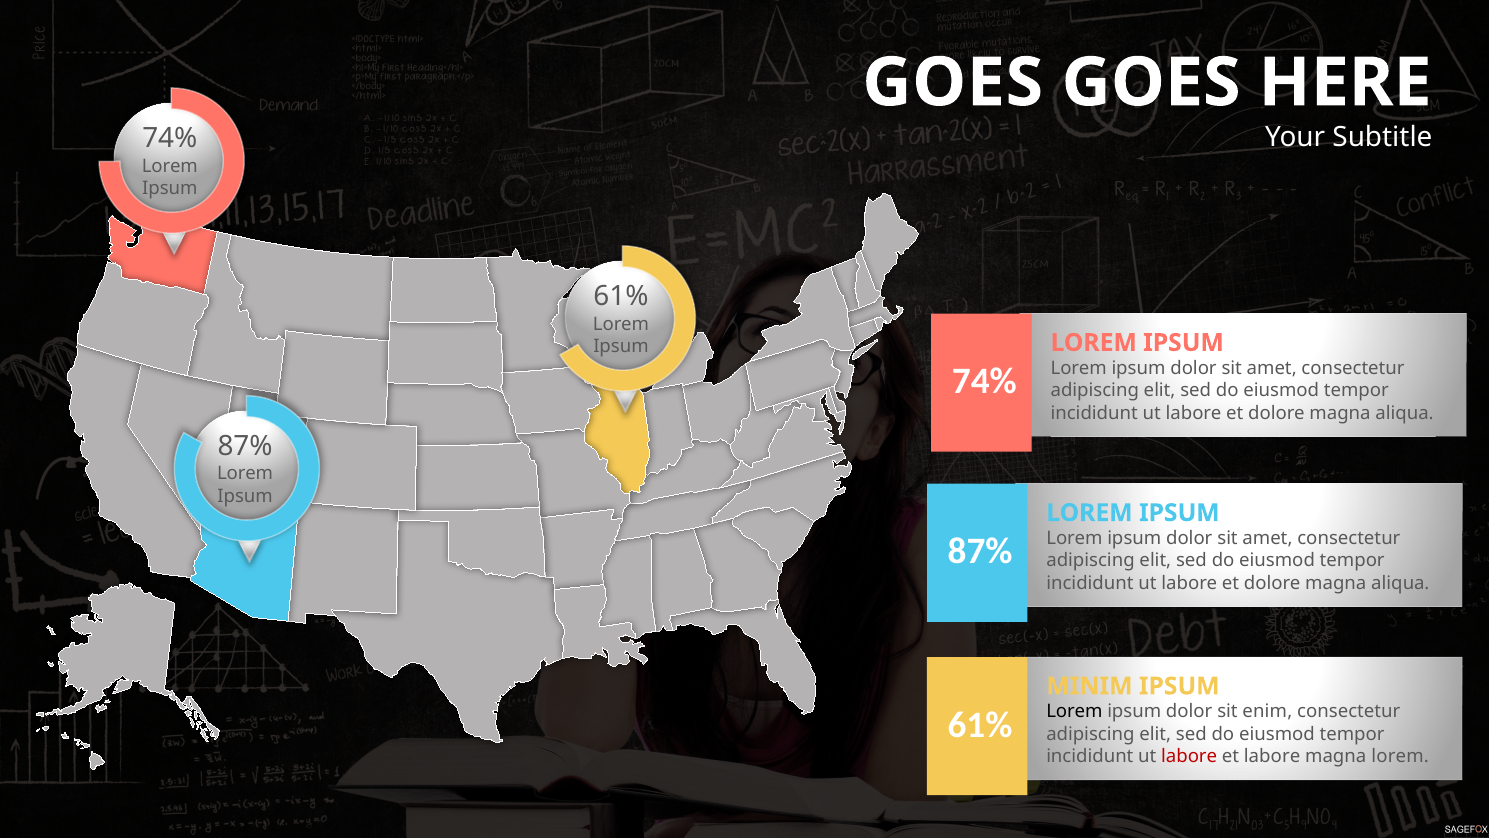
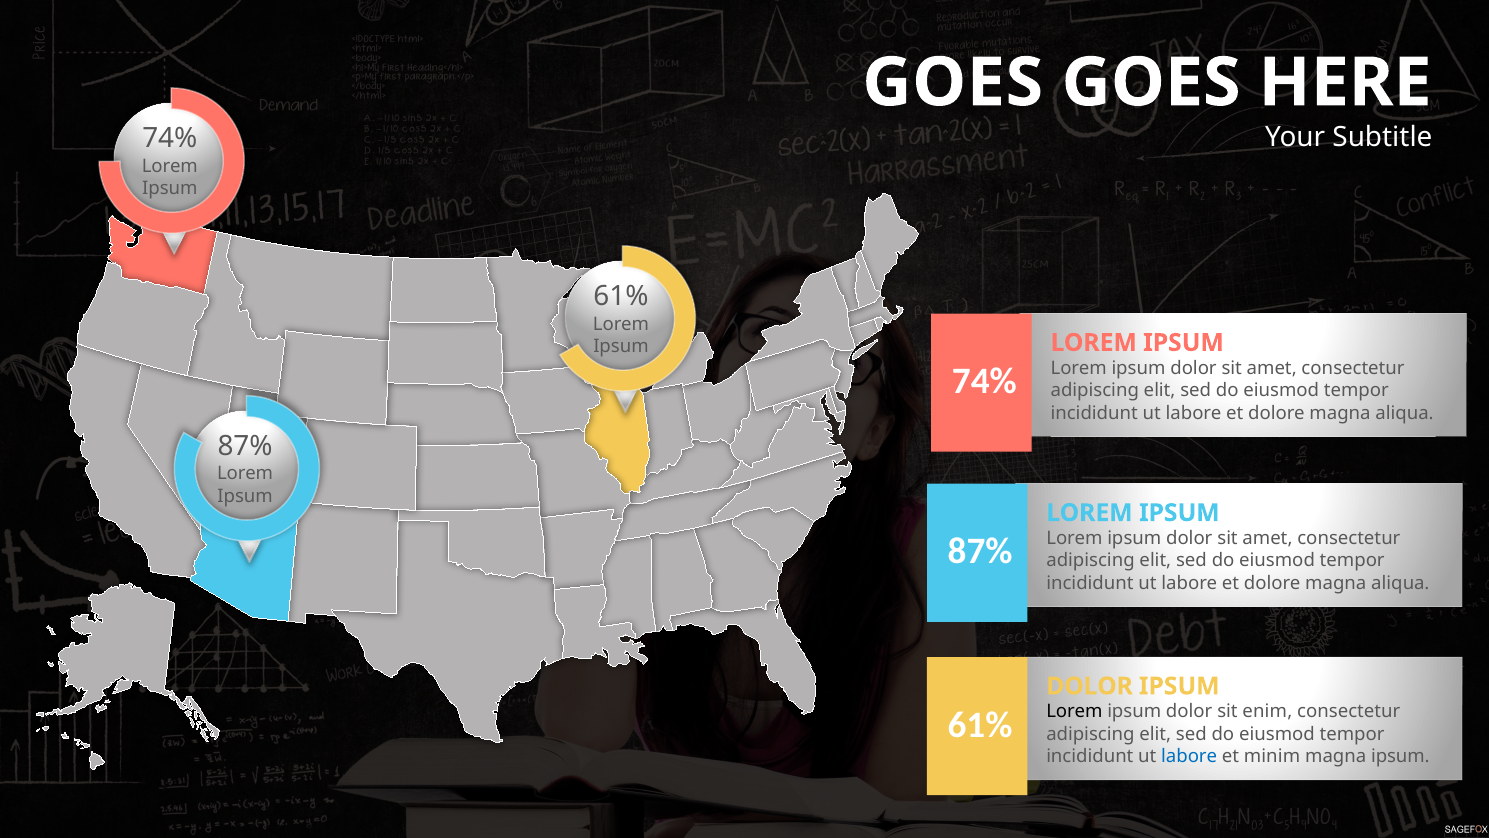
MINIM at (1089, 686): MINIM -> DOLOR
labore at (1189, 756) colour: red -> blue
et labore: labore -> minim
magna lorem: lorem -> ipsum
